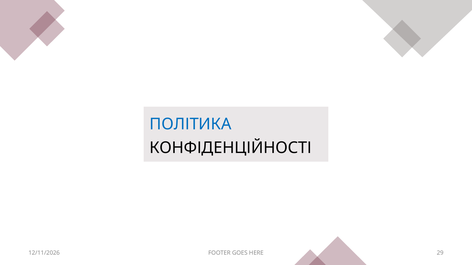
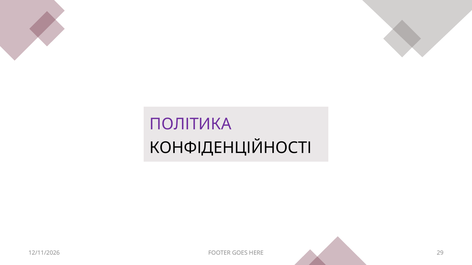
ПОЛІТИКА colour: blue -> purple
